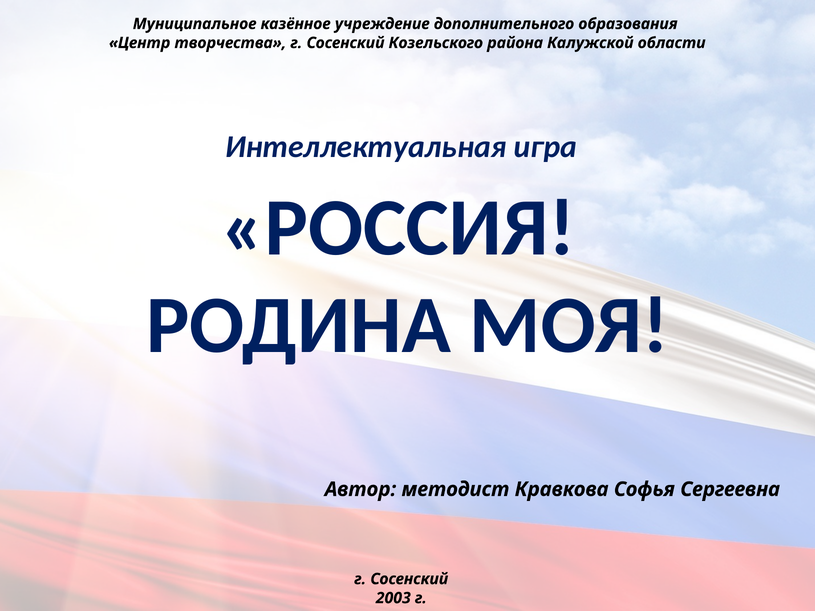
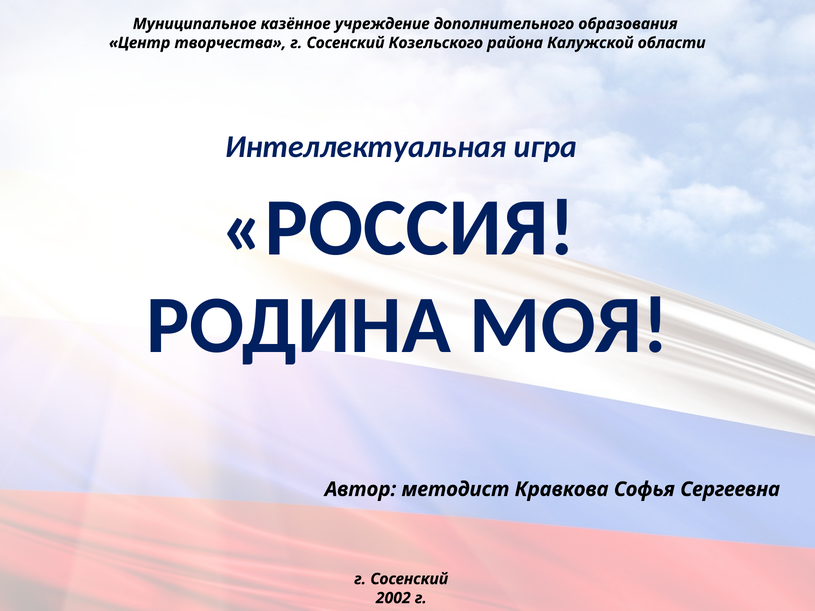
2003: 2003 -> 2002
